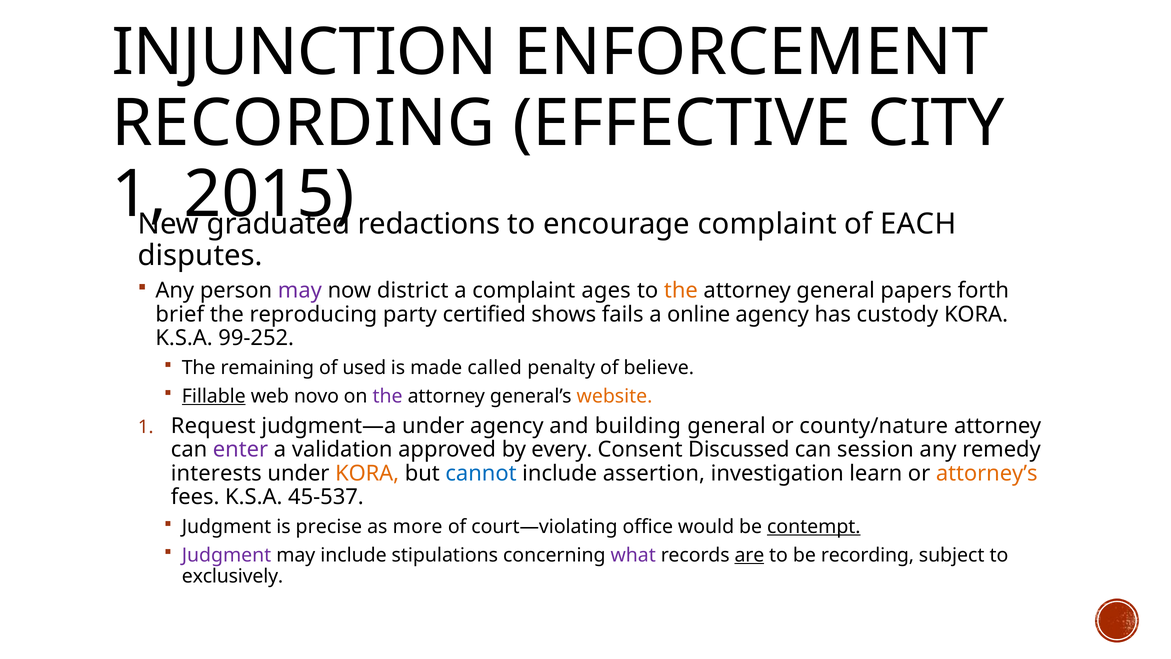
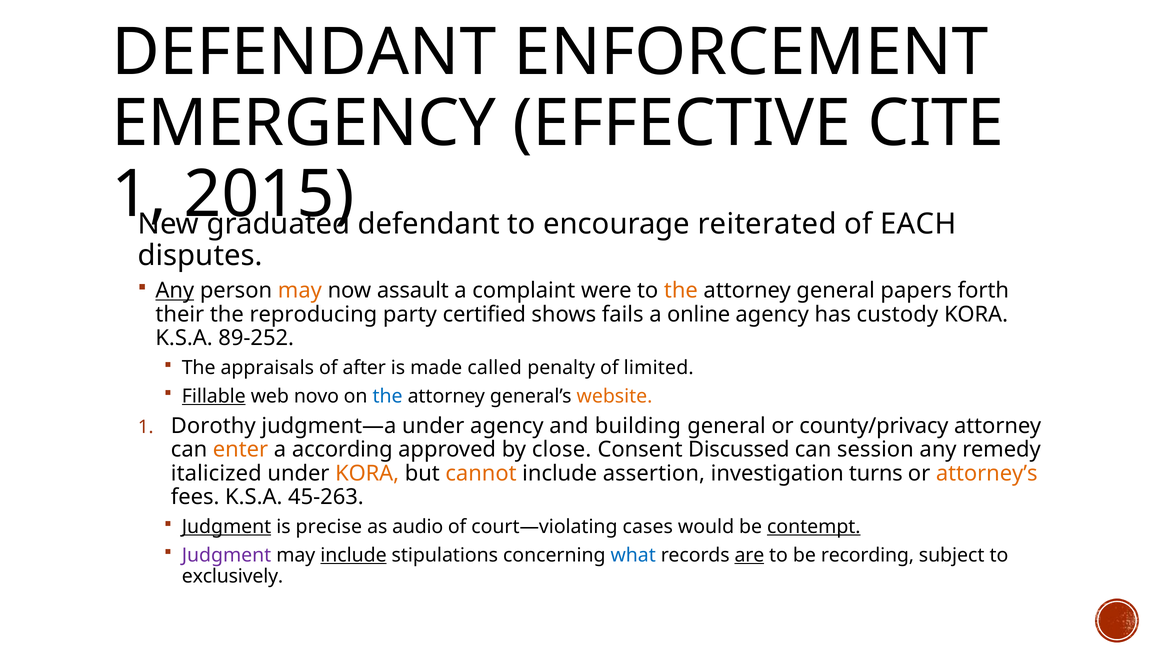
INJUNCTION at (304, 52): INJUNCTION -> DEFENDANT
RECORDING at (303, 123): RECORDING -> EMERGENCY
CITY: CITY -> CITE
redactions at (429, 224): redactions -> defendant
encourage complaint: complaint -> reiterated
Any at (175, 290) underline: none -> present
may at (300, 290) colour: purple -> orange
district: district -> assault
ages: ages -> were
brief: brief -> their
99-252: 99-252 -> 89-252
remaining: remaining -> appraisals
used: used -> after
believe: believe -> limited
the at (388, 396) colour: purple -> blue
Request: Request -> Dorothy
county/nature: county/nature -> county/privacy
enter colour: purple -> orange
validation: validation -> according
every: every -> close
interests: interests -> italicized
cannot colour: blue -> orange
learn: learn -> turns
45-537: 45-537 -> 45-263
Judgment at (227, 526) underline: none -> present
more: more -> audio
office: office -> cases
include at (353, 555) underline: none -> present
what colour: purple -> blue
